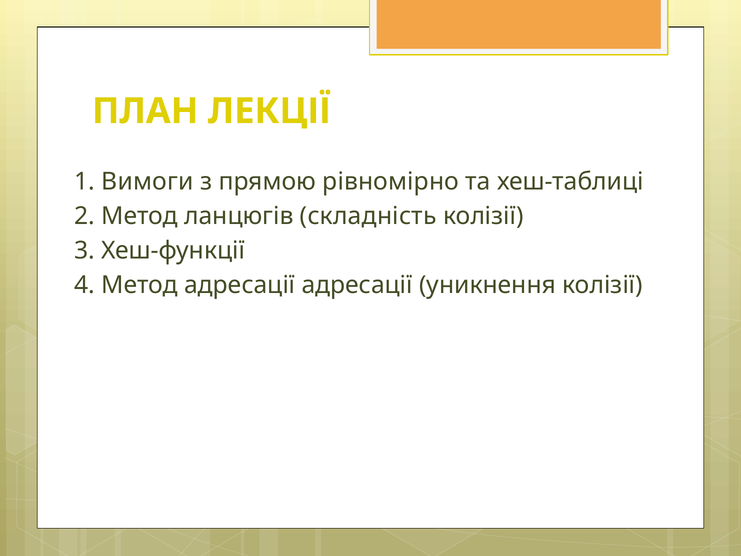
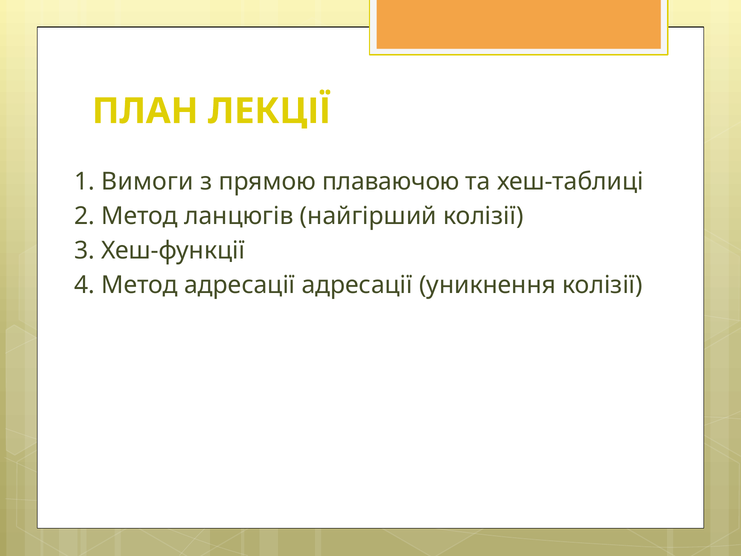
рівномірно: рівномірно -> плаваючою
складність: складність -> найгірший
